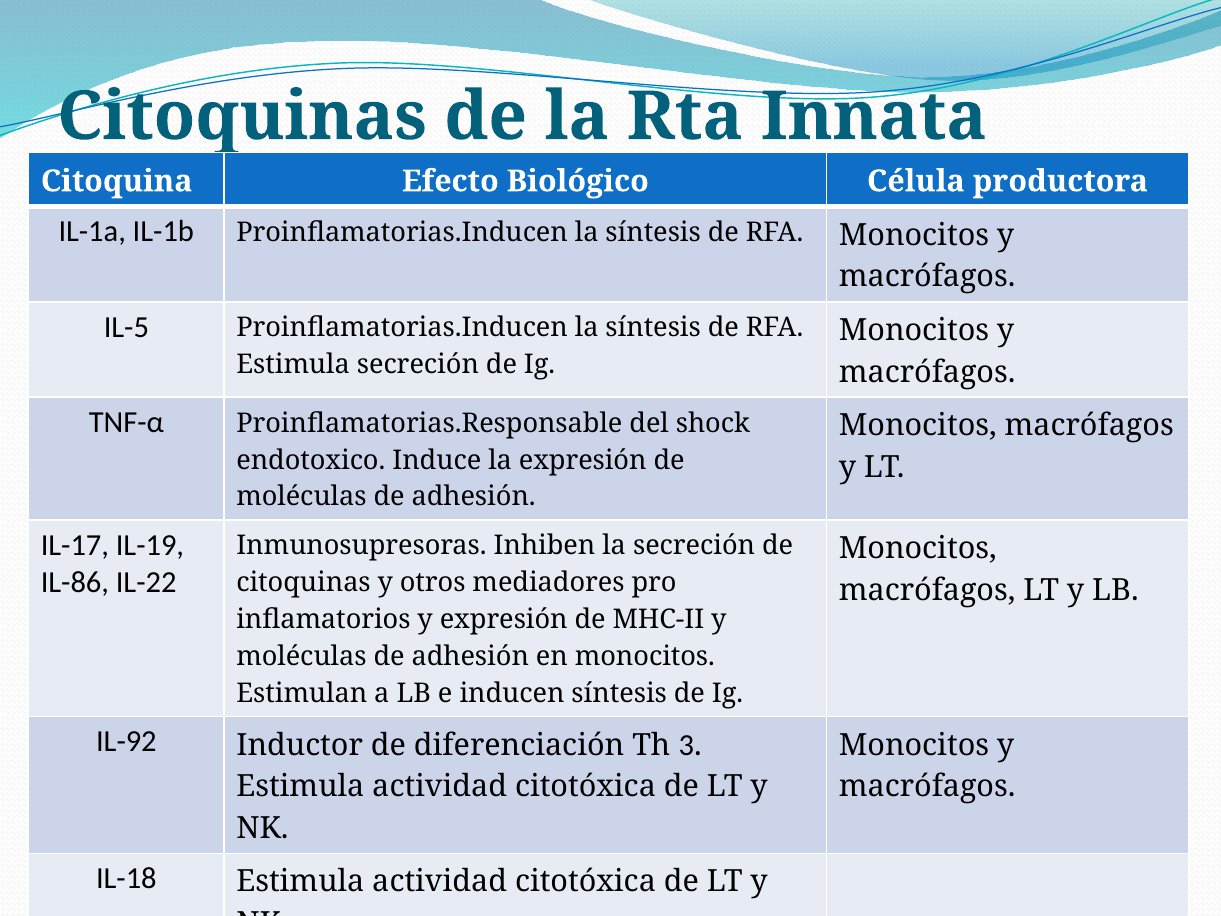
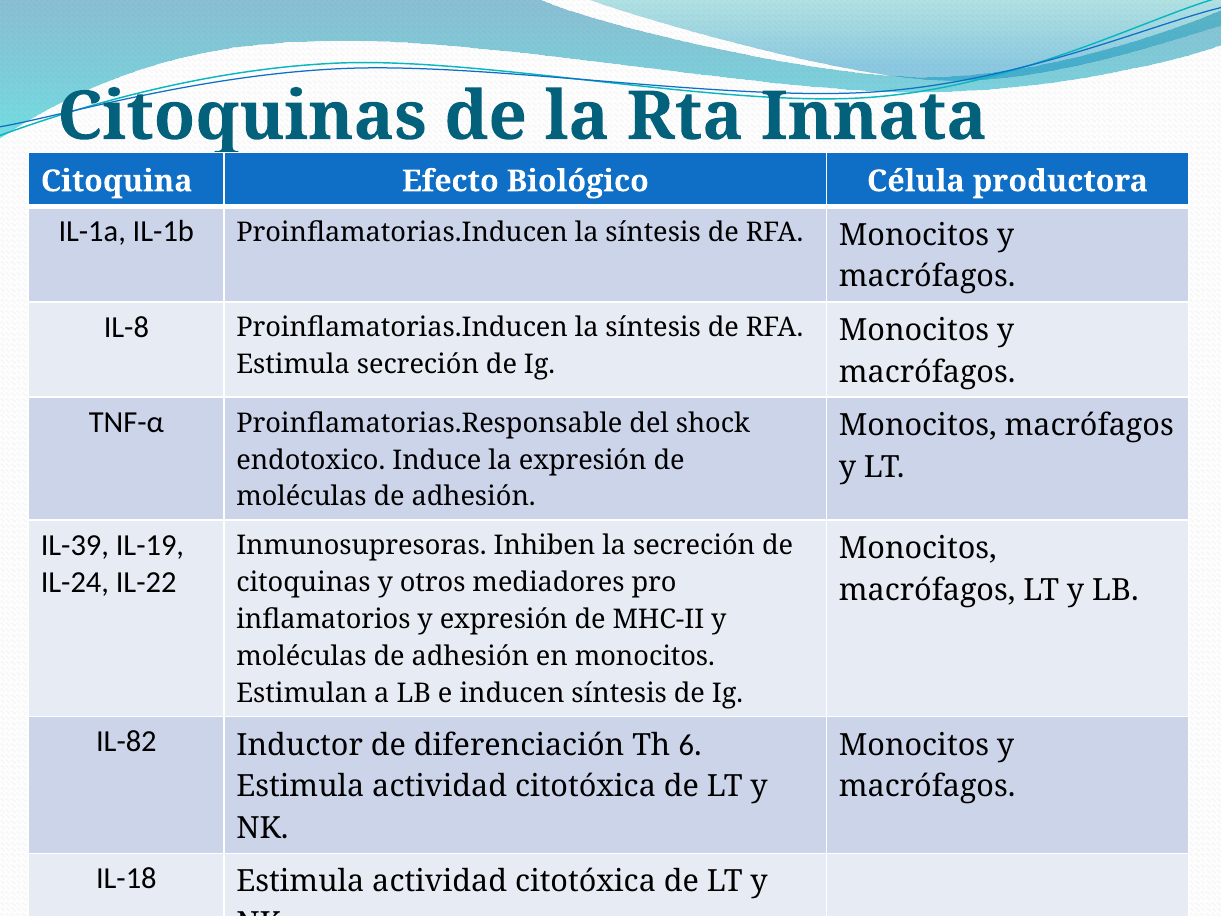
IL-5: IL-5 -> IL-8
IL-17: IL-17 -> IL-39
IL-86: IL-86 -> IL-24
IL-92: IL-92 -> IL-82
3: 3 -> 6
